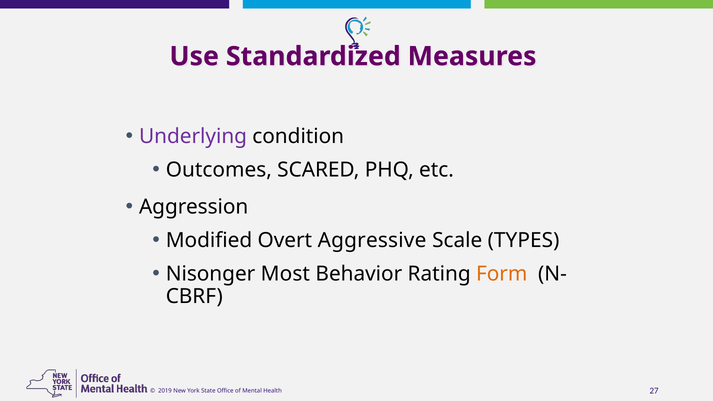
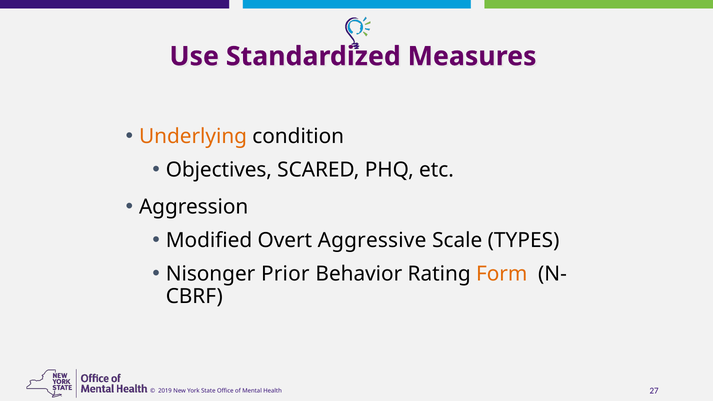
Underlying colour: purple -> orange
Outcomes: Outcomes -> Objectives
Most: Most -> Prior
